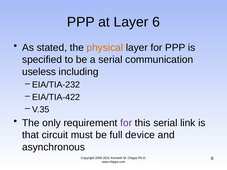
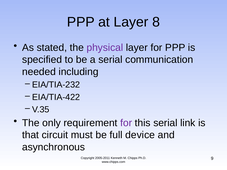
6: 6 -> 8
physical colour: orange -> purple
useless: useless -> needed
